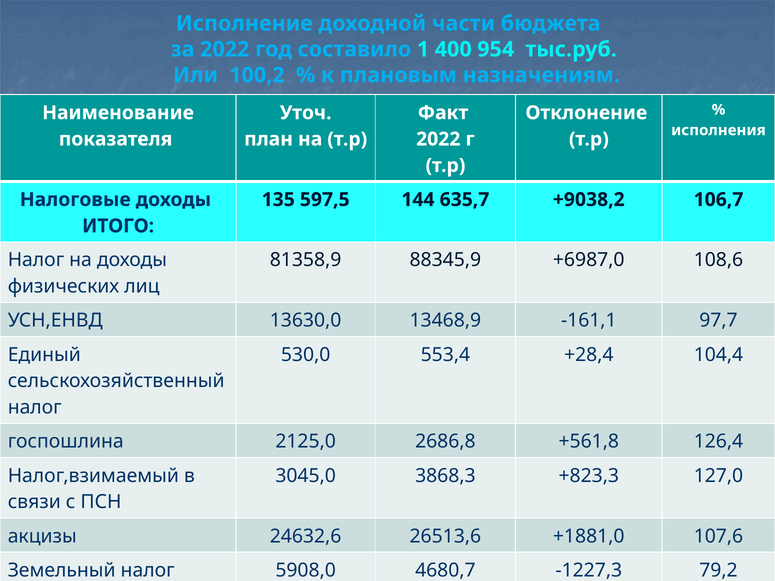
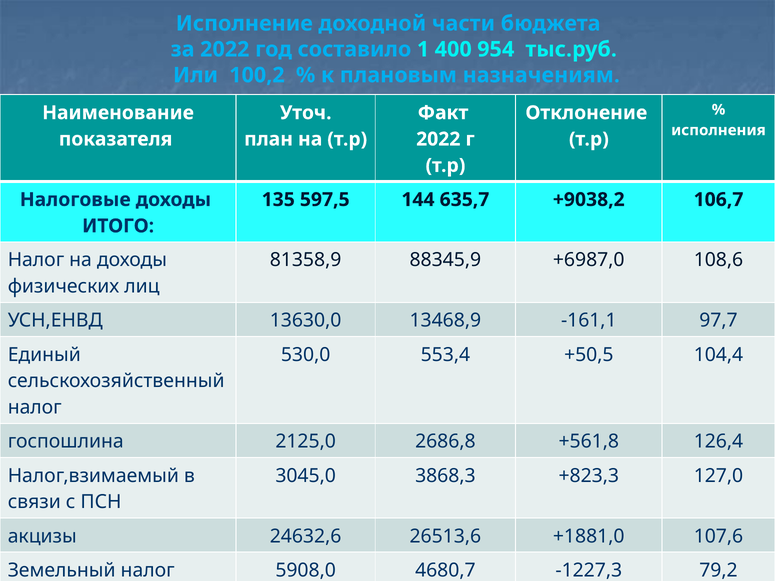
+28,4: +28,4 -> +50,5
